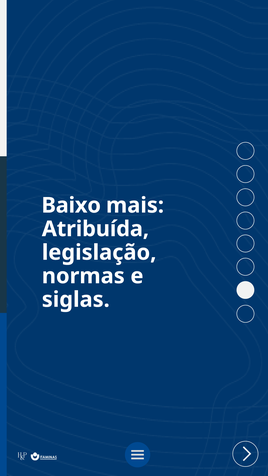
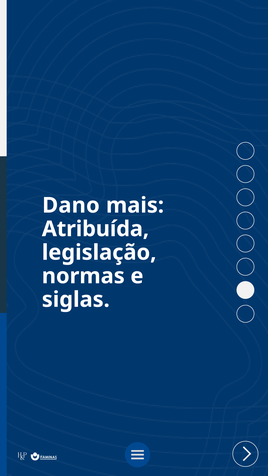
Baixo: Baixo -> Dano
